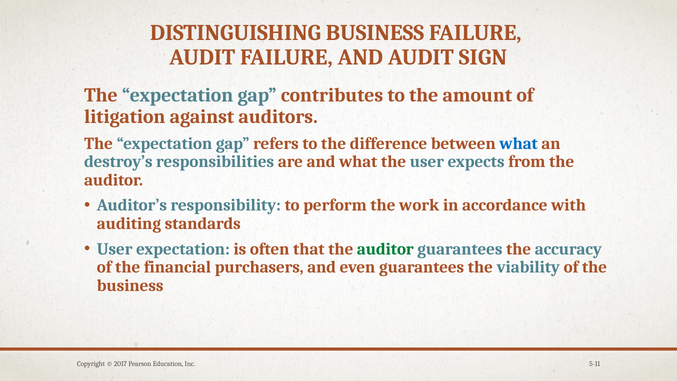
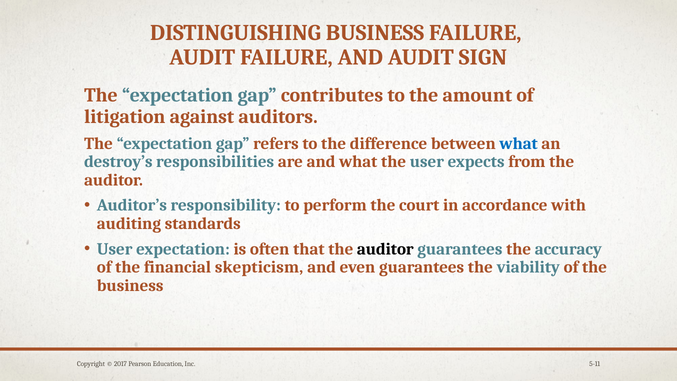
work: work -> court
auditor at (385, 249) colour: green -> black
purchasers: purchasers -> skepticism
